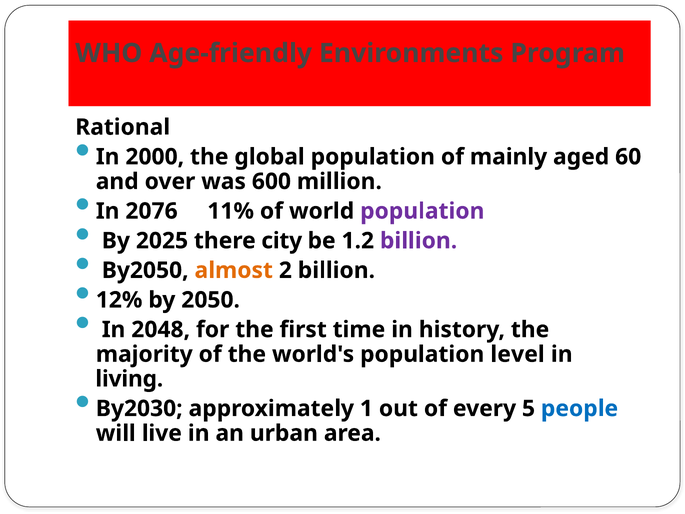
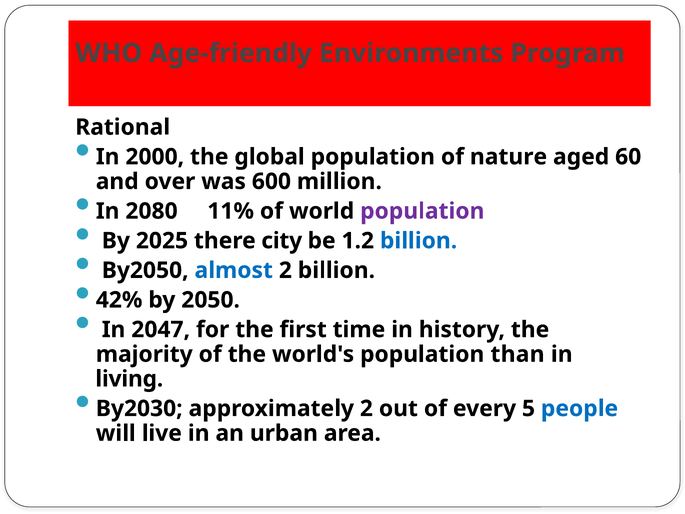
mainly: mainly -> nature
2076: 2076 -> 2080
billion at (419, 241) colour: purple -> blue
almost colour: orange -> blue
12%: 12% -> 42%
2048: 2048 -> 2047
level: level -> than
approximately 1: 1 -> 2
